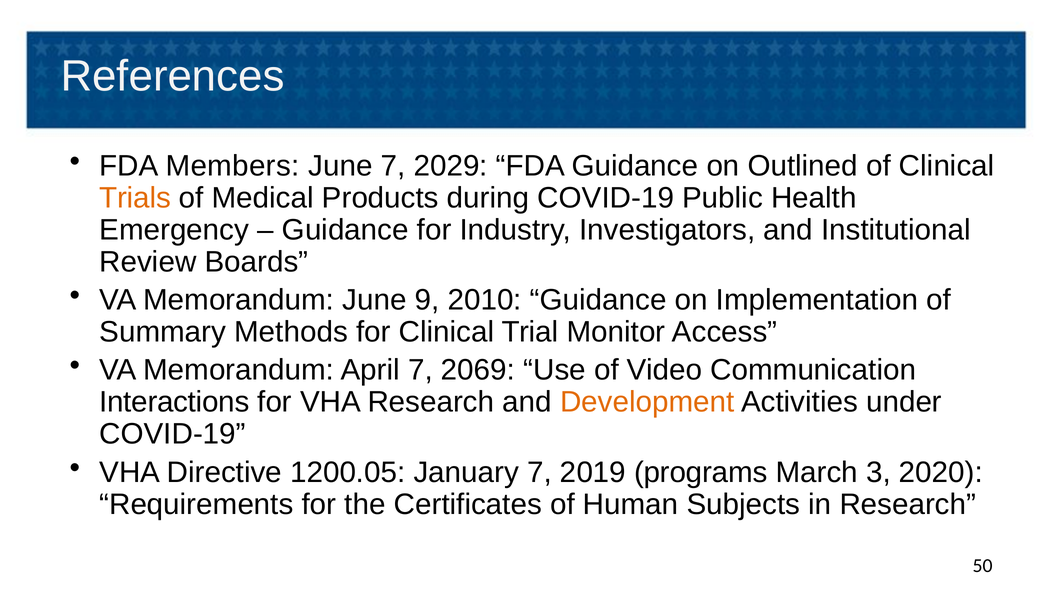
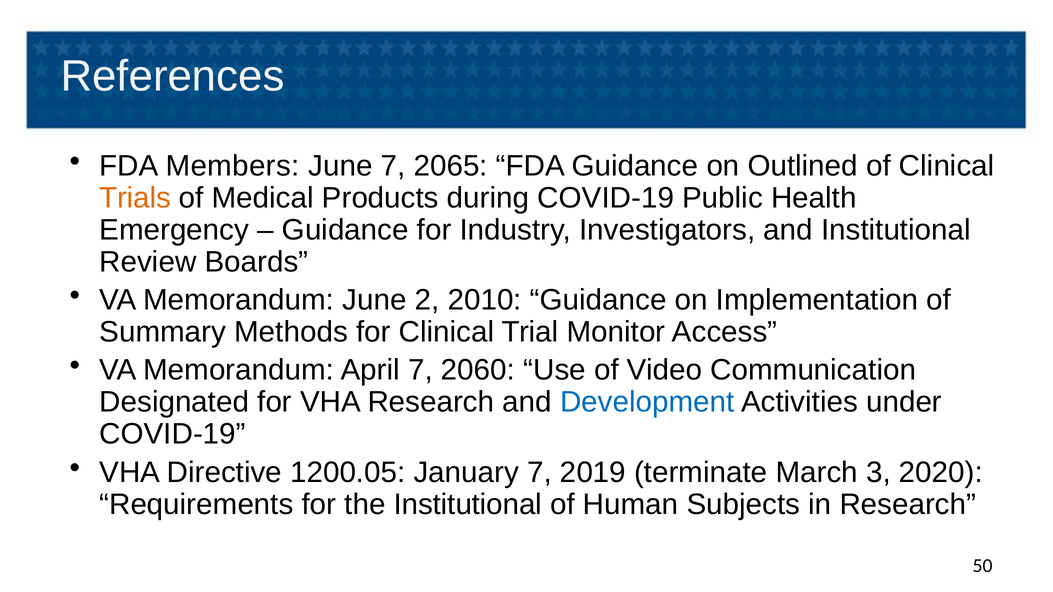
2029: 2029 -> 2065
9: 9 -> 2
2069: 2069 -> 2060
Interactions: Interactions -> Designated
Development colour: orange -> blue
programs: programs -> terminate
the Certificates: Certificates -> Institutional
